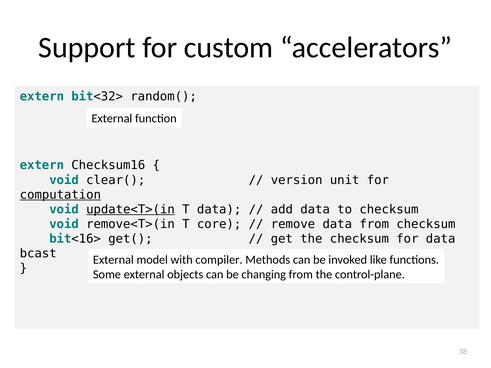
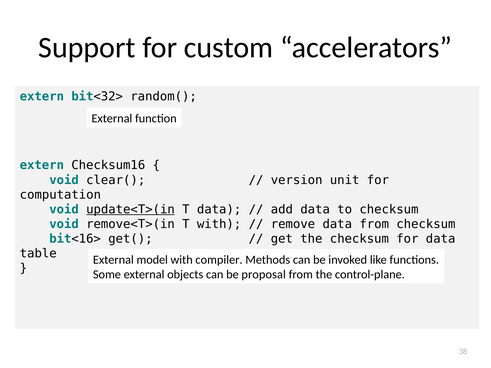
computation underline: present -> none
T core: core -> with
bcast: bcast -> table
changing: changing -> proposal
